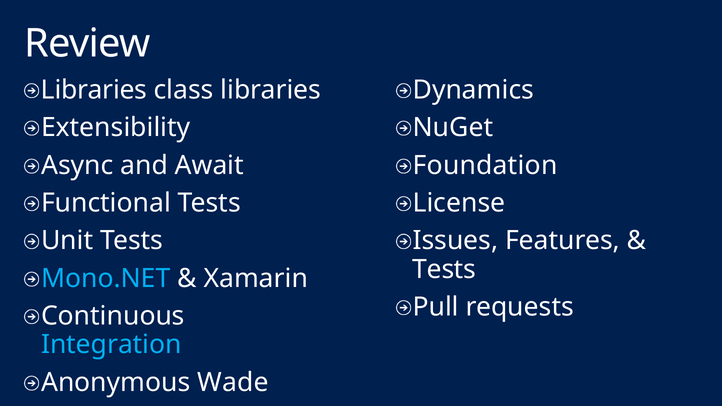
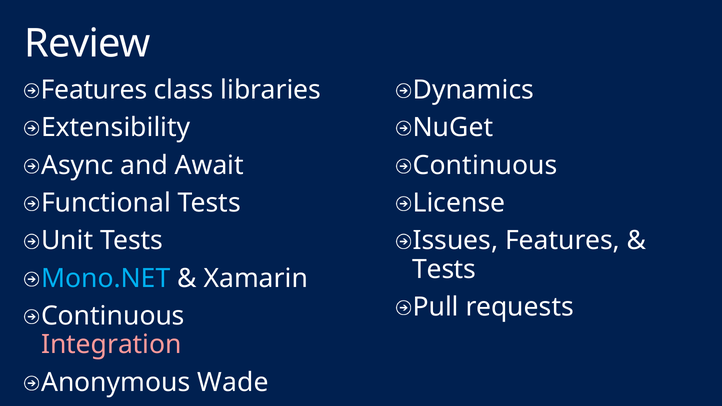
Libraries at (94, 90): Libraries -> Features
Foundation at (485, 165): Foundation -> Continuous
Integration colour: light blue -> pink
